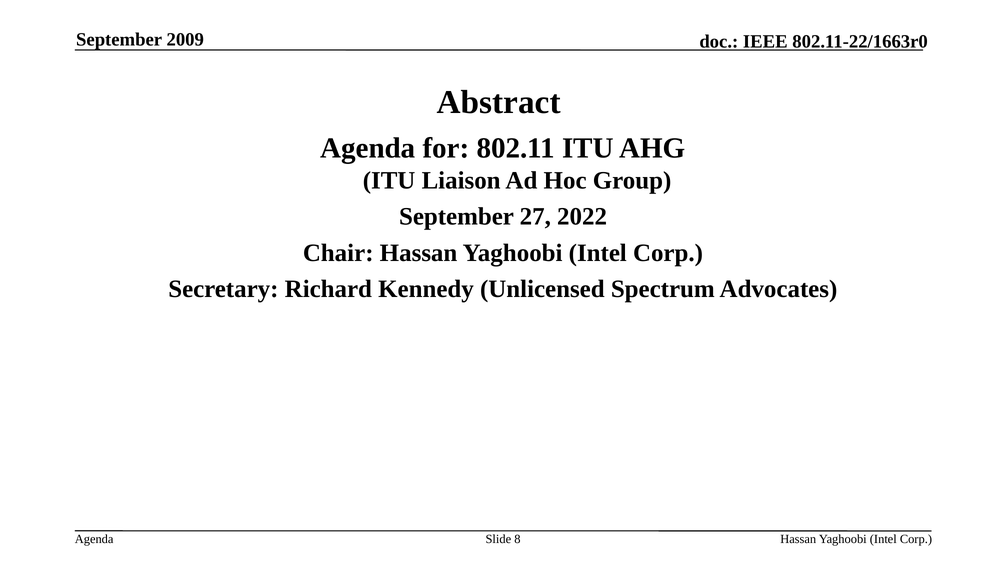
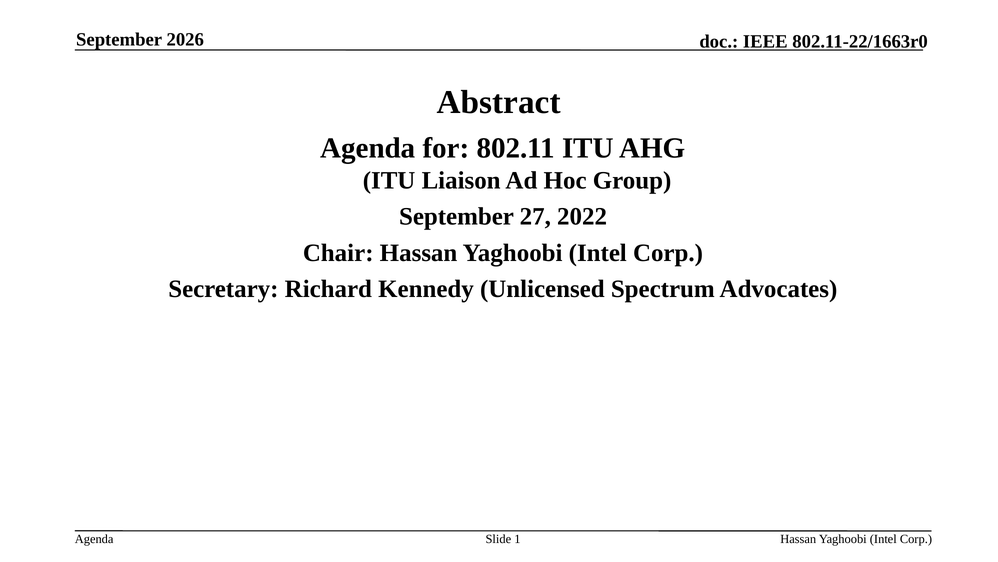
2009: 2009 -> 2026
8: 8 -> 1
